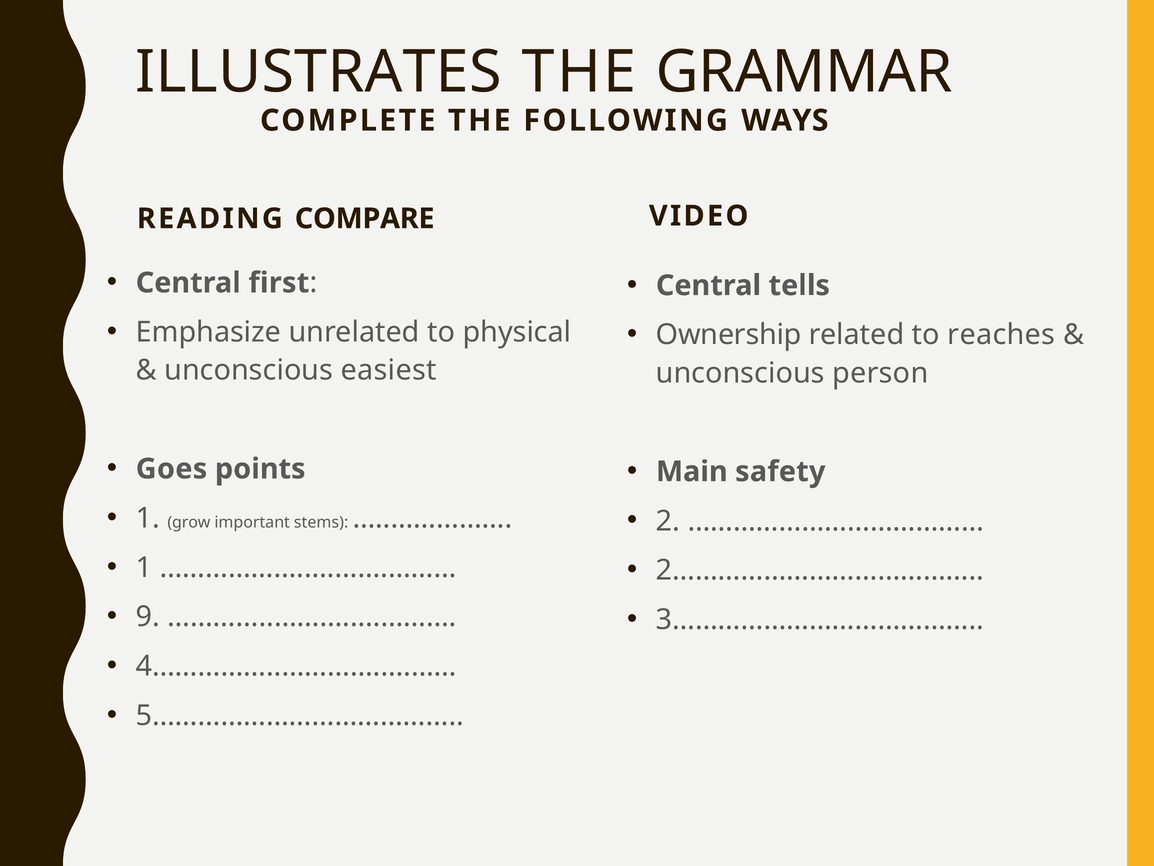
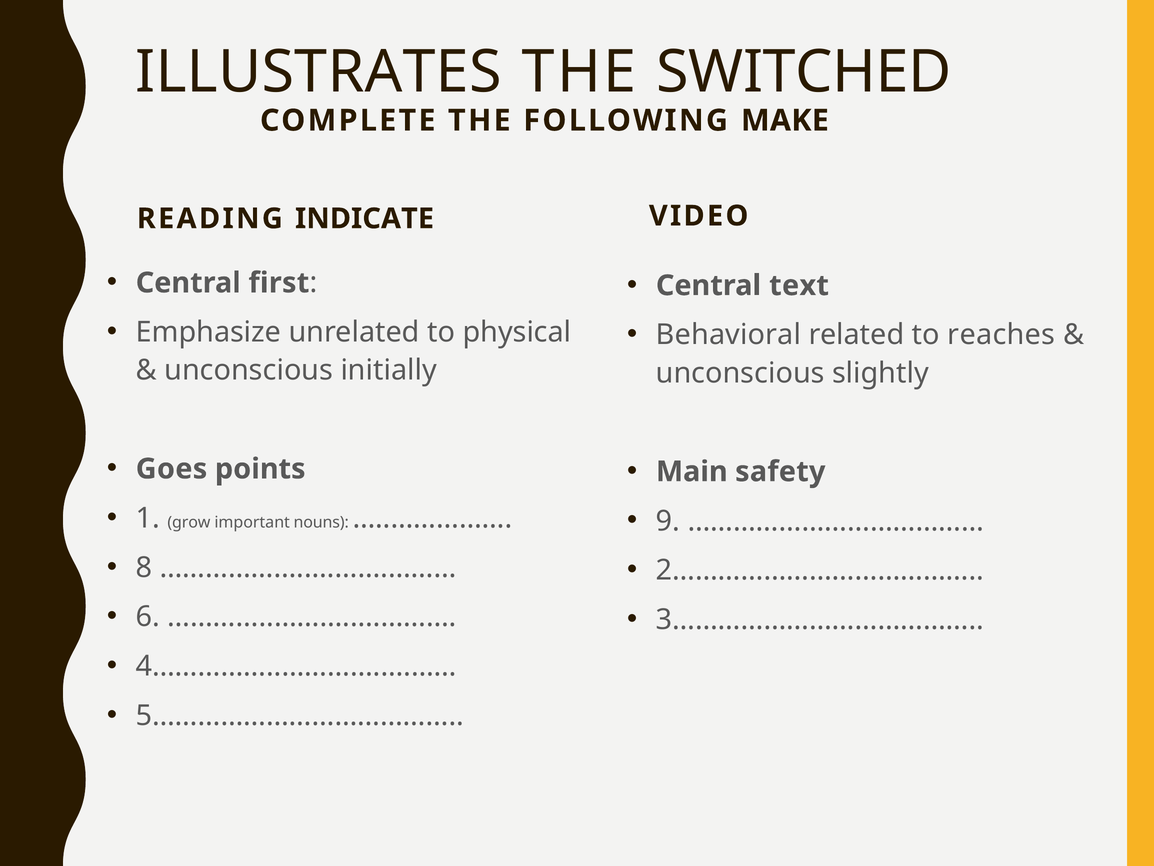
GRAMMAR: GRAMMAR -> SWITCHED
WAYS: WAYS -> MAKE
COMPARE: COMPARE -> INDICATE
tells: tells -> text
Ownership: Ownership -> Behavioral
easiest: easiest -> initially
person: person -> slightly
stems: stems -> nouns
2: 2 -> 9
1 at (144, 567): 1 -> 8
9: 9 -> 6
